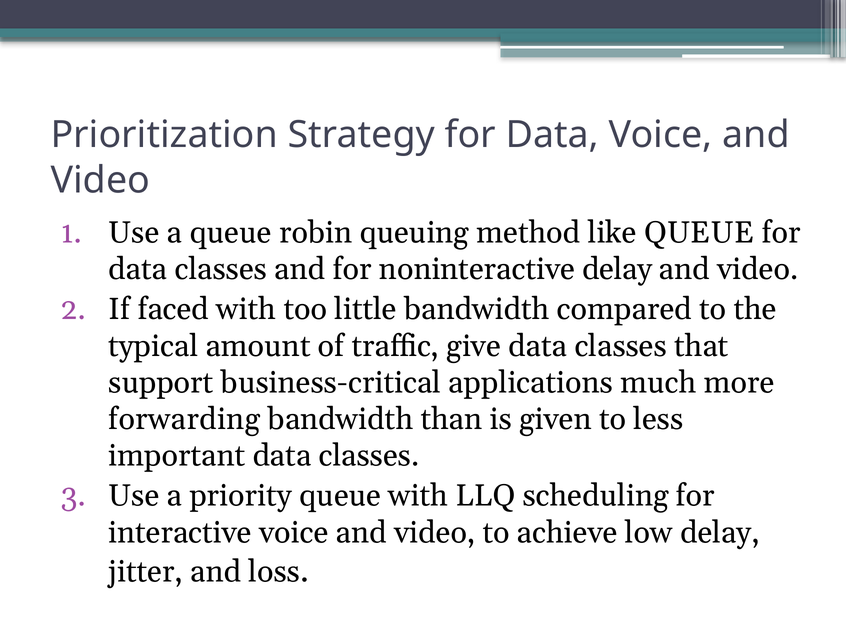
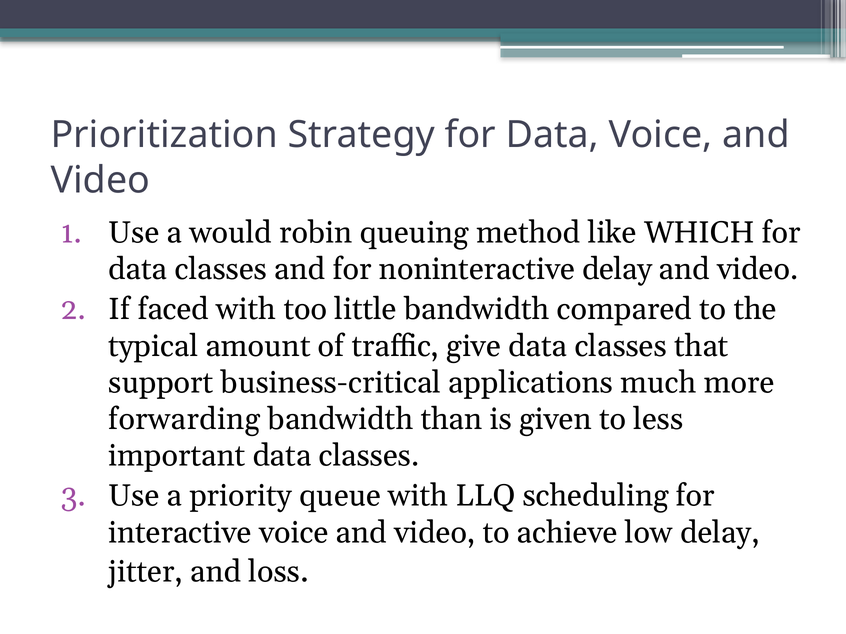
a queue: queue -> would
like QUEUE: QUEUE -> WHICH
